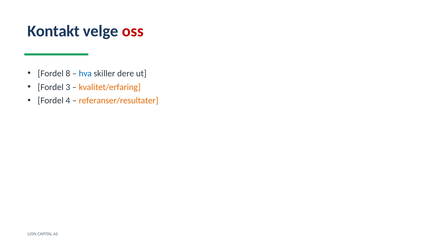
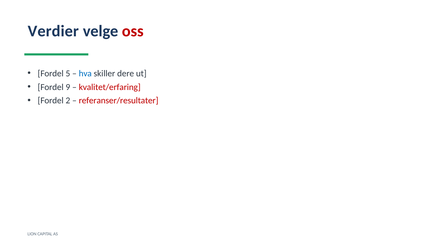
Kontakt: Kontakt -> Verdier
8: 8 -> 5
3: 3 -> 9
kvalitet/erfaring colour: orange -> red
4: 4 -> 2
referanser/resultater colour: orange -> red
